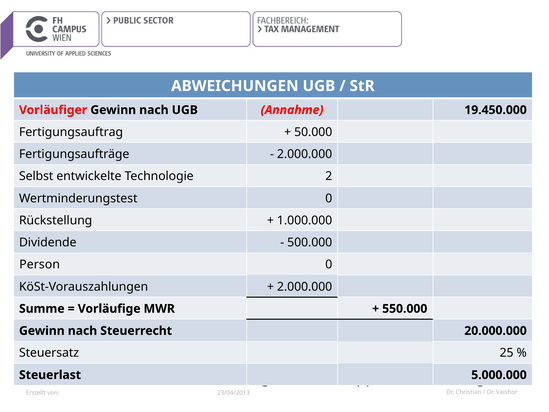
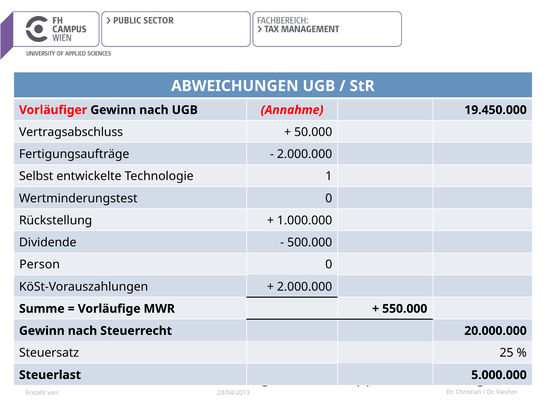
Fertigungsauftrag: Fertigungsauftrag -> Vertragsabschluss
2: 2 -> 1
